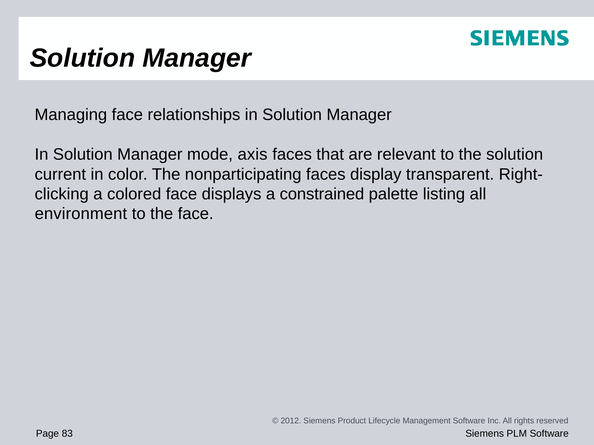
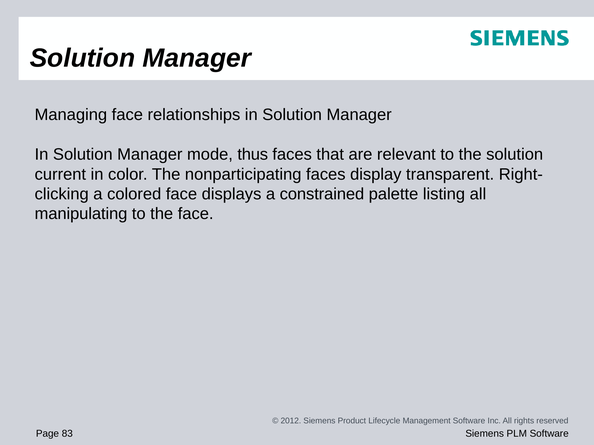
axis: axis -> thus
environment: environment -> manipulating
